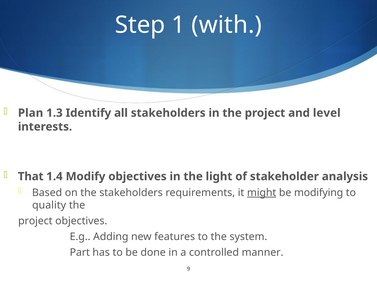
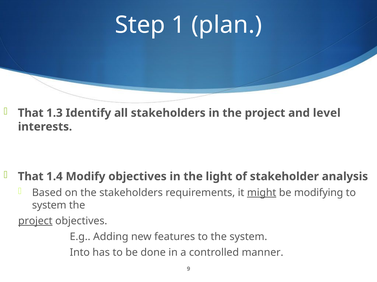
with: with -> plan
Plan at (31, 113): Plan -> That
quality at (49, 206): quality -> system
project at (35, 222) underline: none -> present
Part: Part -> Into
